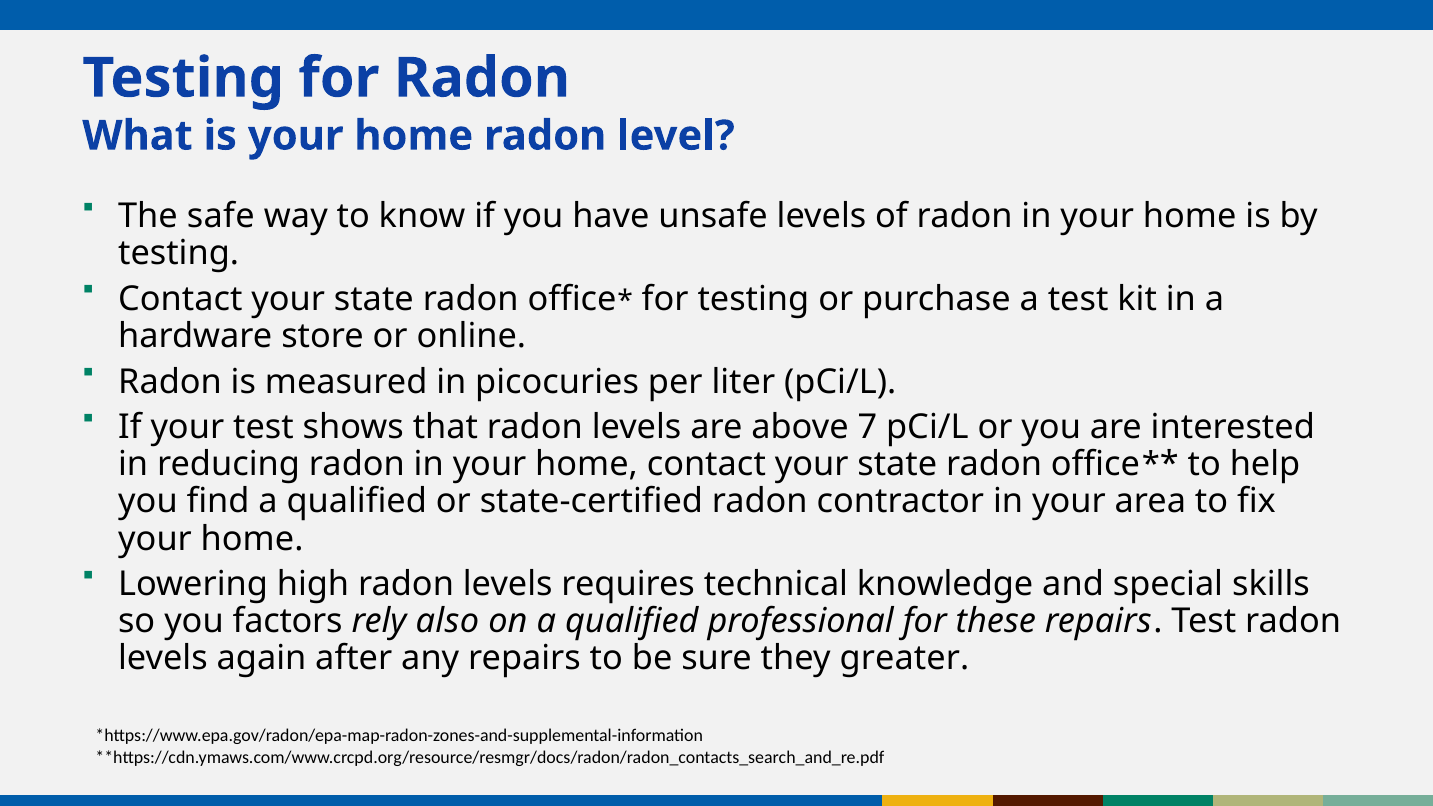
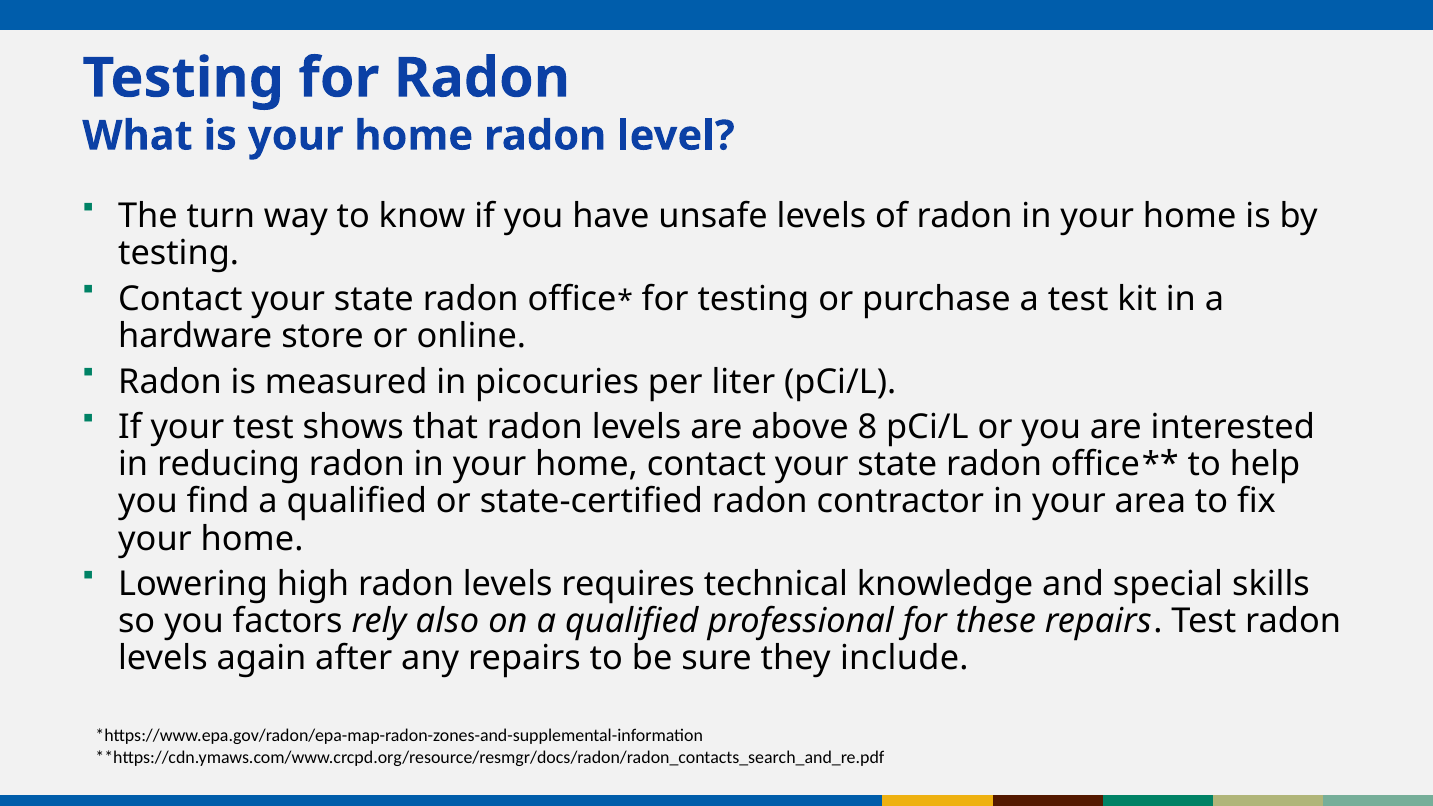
safe: safe -> turn
7: 7 -> 8
greater: greater -> include
